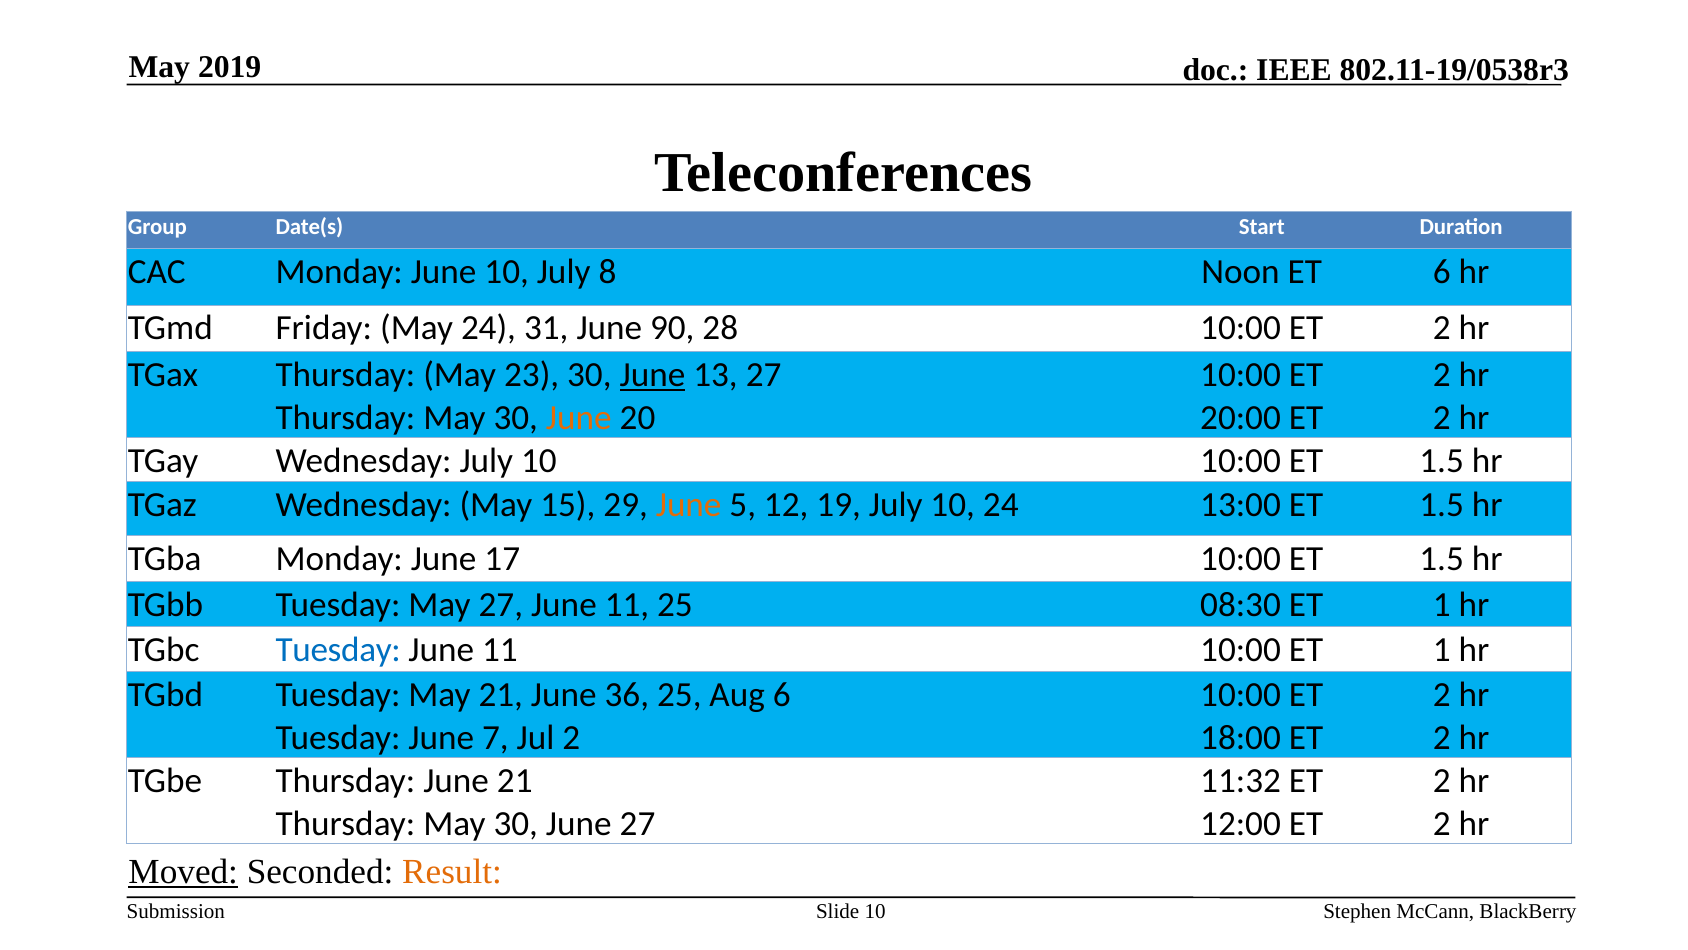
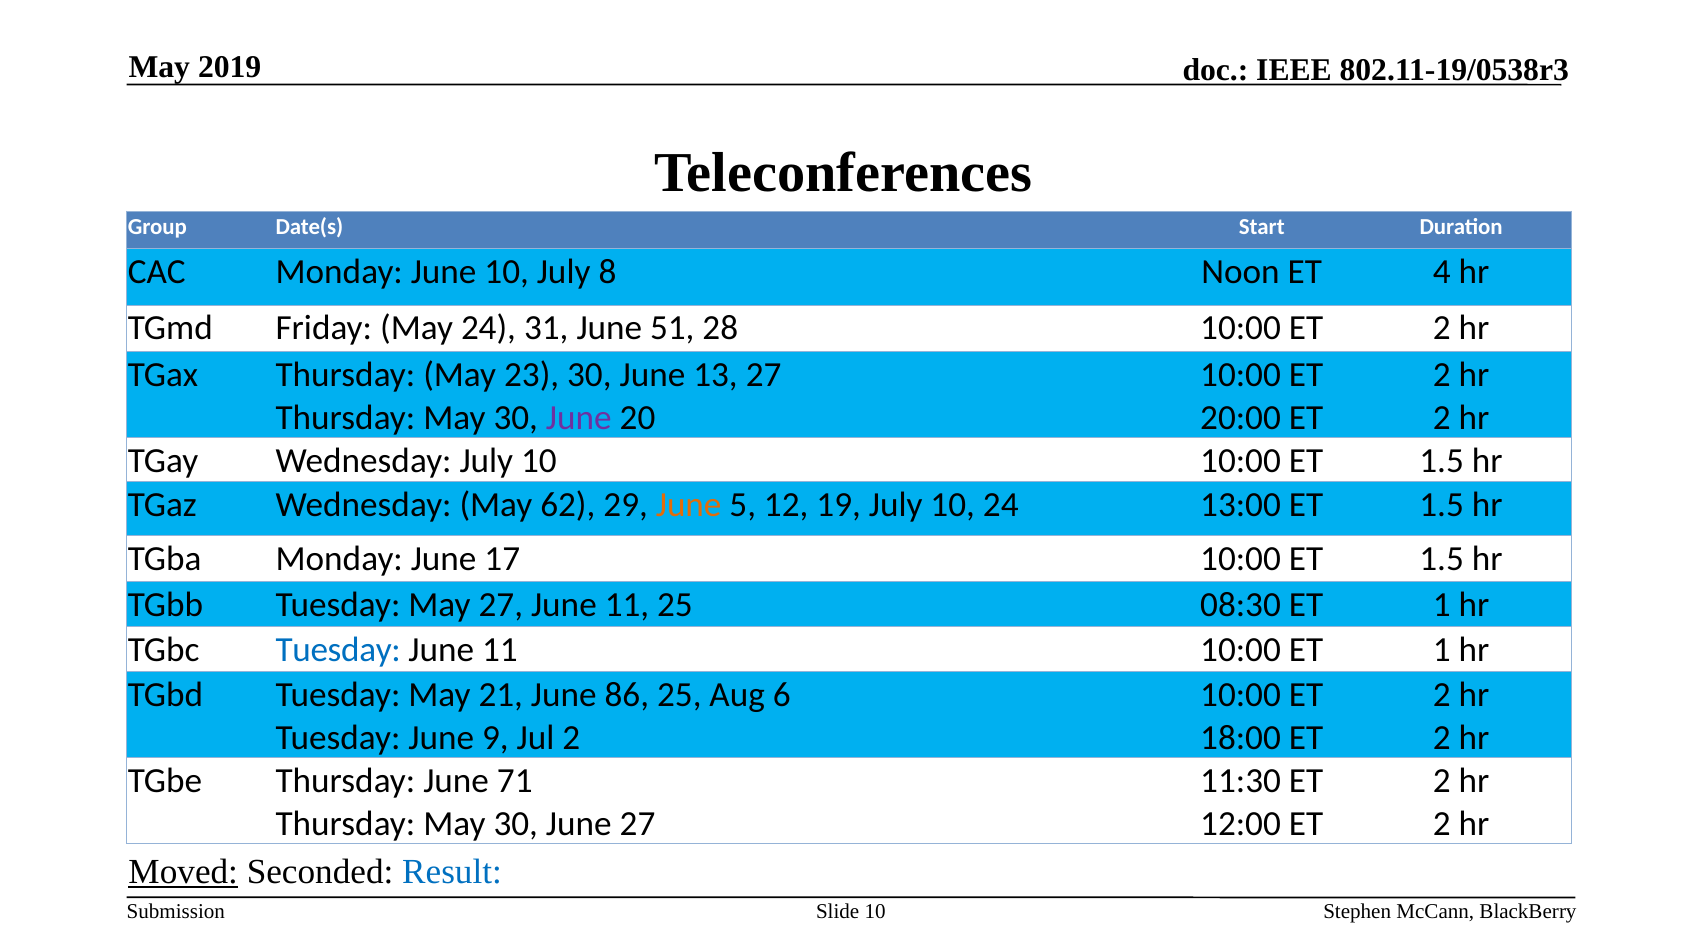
ET 6: 6 -> 4
90: 90 -> 51
June at (652, 375) underline: present -> none
June at (579, 418) colour: orange -> purple
15: 15 -> 62
36: 36 -> 86
7: 7 -> 9
June 21: 21 -> 71
11:32: 11:32 -> 11:30
Result colour: orange -> blue
